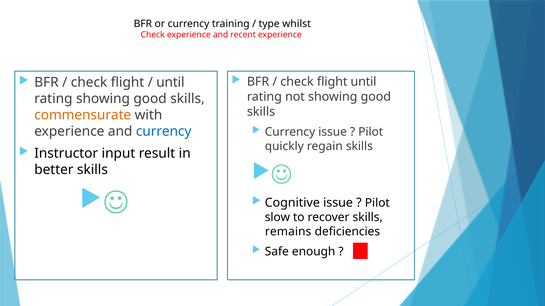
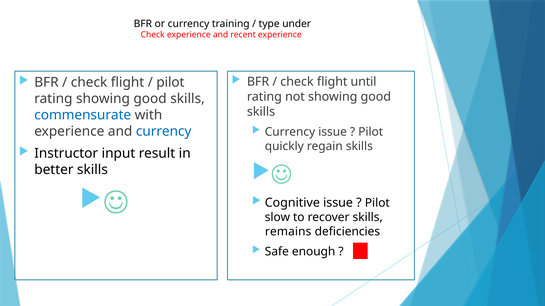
whilst: whilst -> under
until at (170, 83): until -> pilot
commensurate colour: orange -> blue
